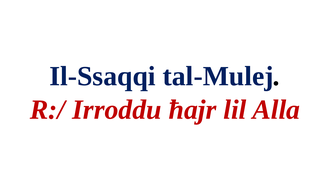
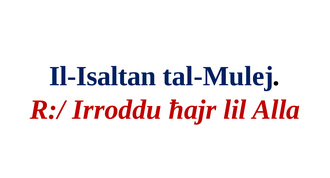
Il-Ssaqqi: Il-Ssaqqi -> Il-Isaltan
